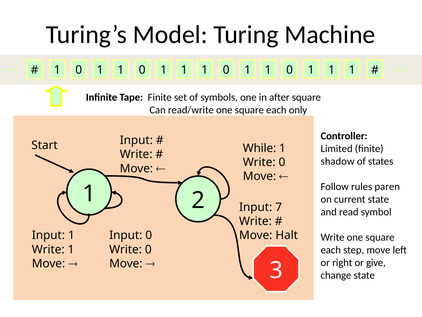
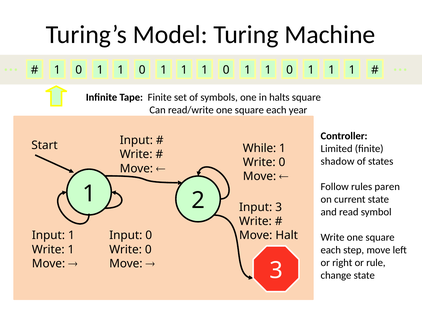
after: after -> halts
only: only -> year
Input 7: 7 -> 3
give: give -> rule
